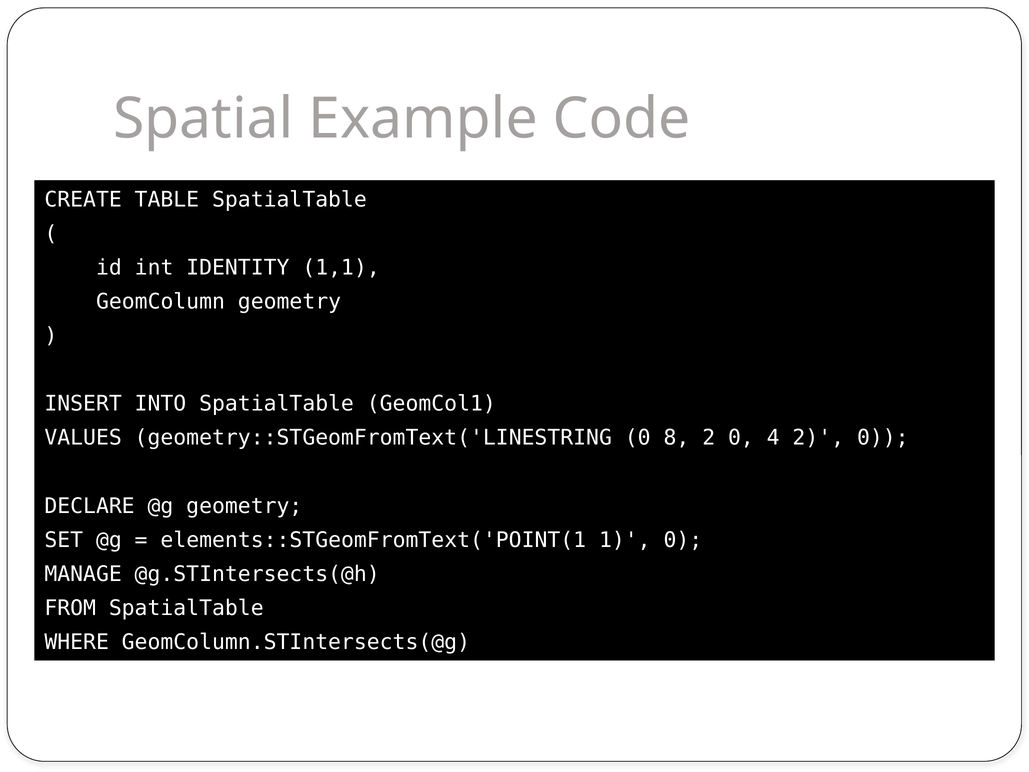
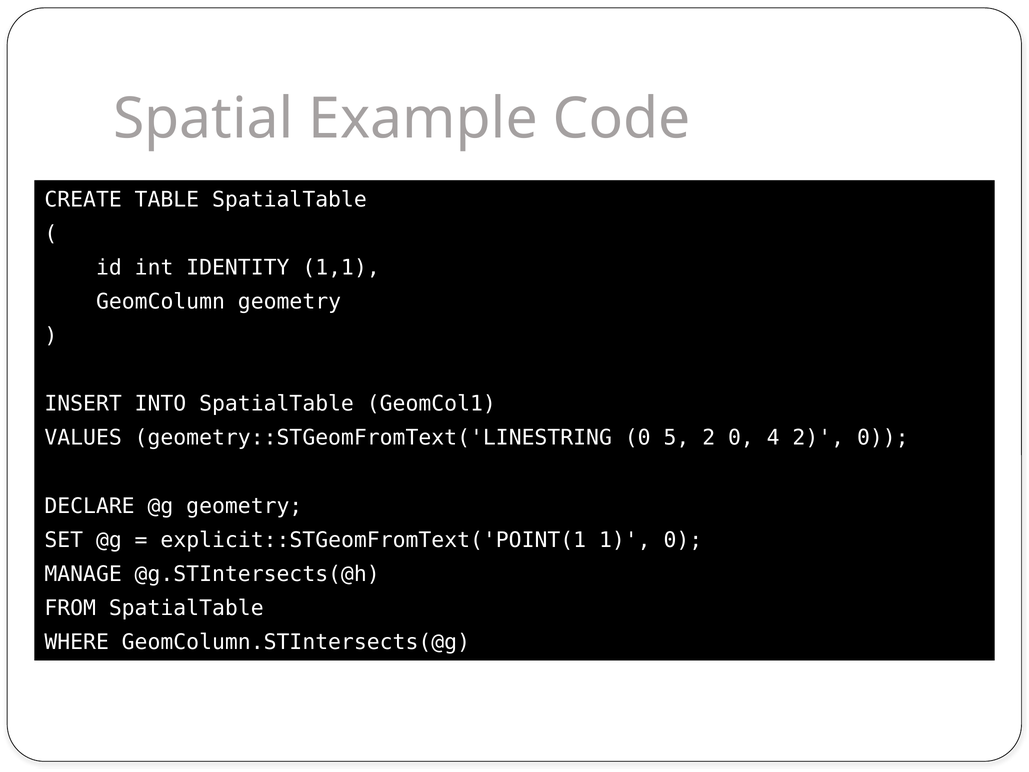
8: 8 -> 5
elements::STGeomFromText('POINT(1: elements::STGeomFromText('POINT(1 -> explicit::STGeomFromText('POINT(1
